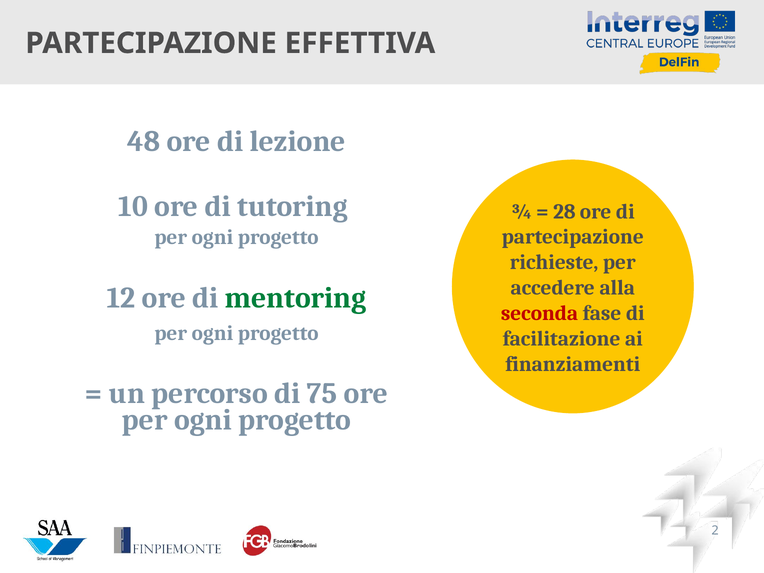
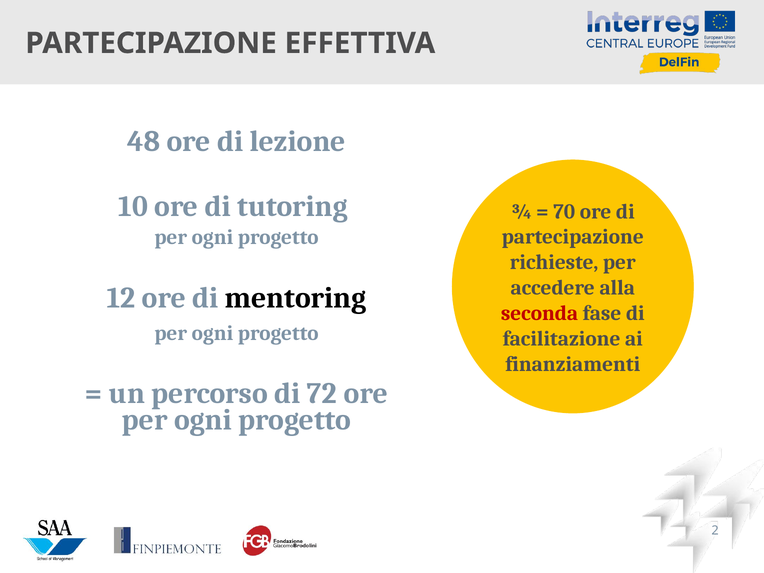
28: 28 -> 70
mentoring colour: green -> black
75: 75 -> 72
